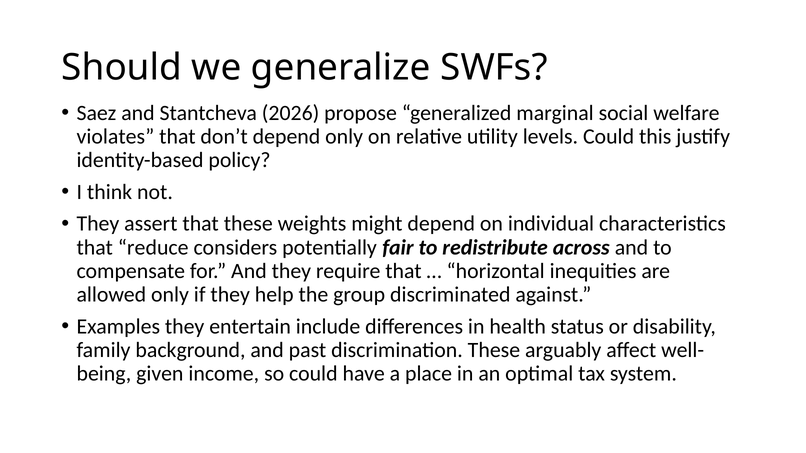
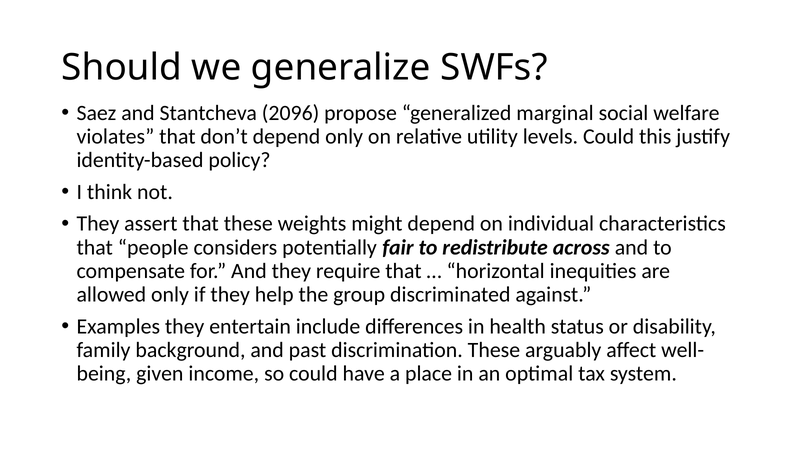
2026: 2026 -> 2096
reduce: reduce -> people
